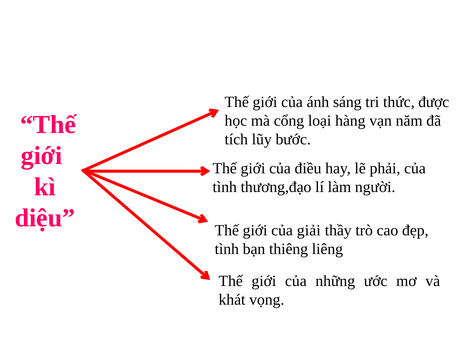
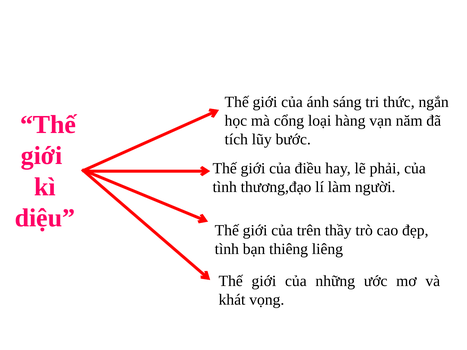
được: được -> ngắn
giải: giải -> trên
